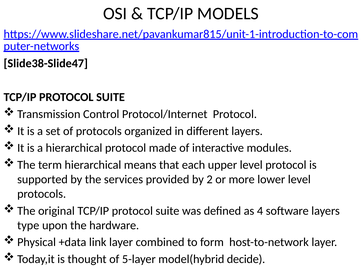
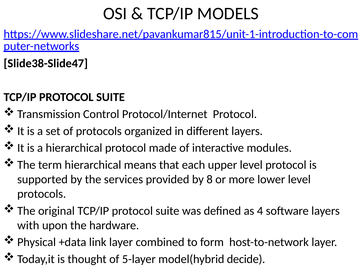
2: 2 -> 8
type: type -> with
